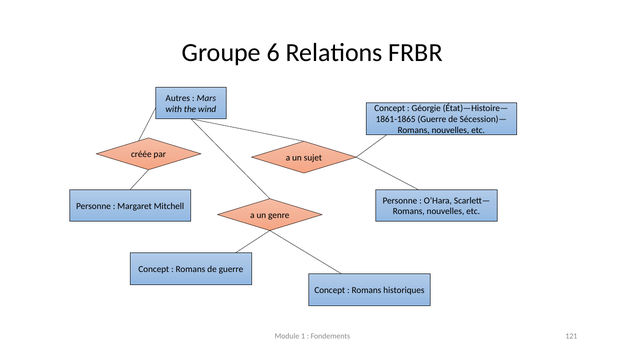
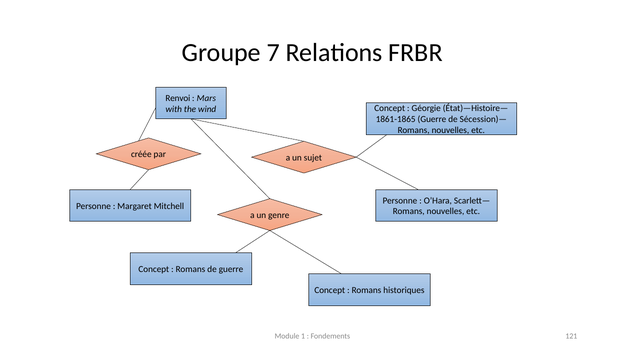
6: 6 -> 7
Autres: Autres -> Renvoi
